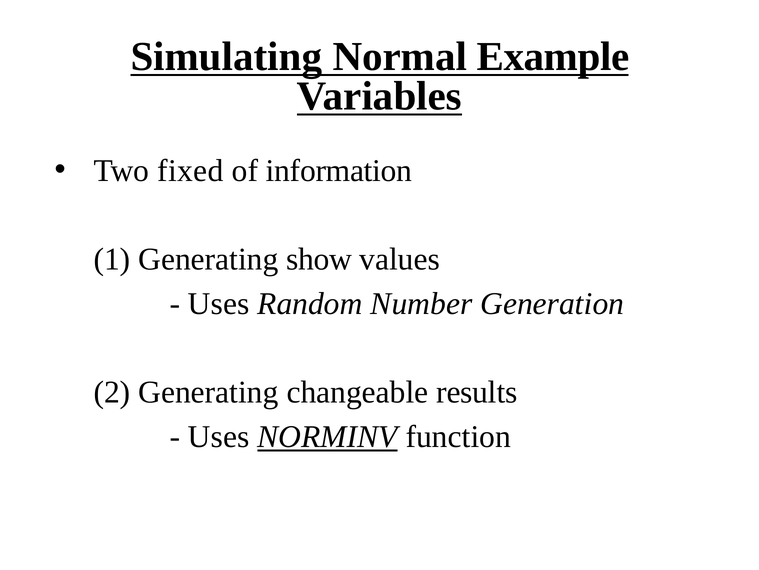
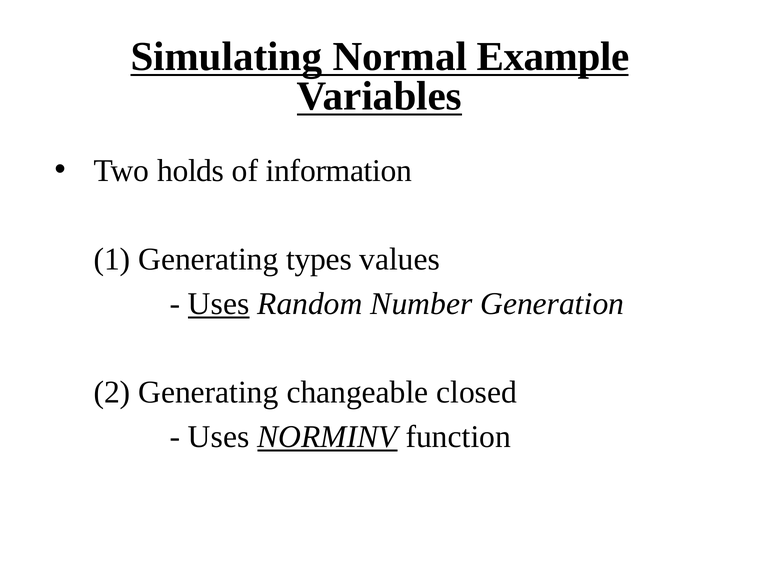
fixed: fixed -> holds
show: show -> types
Uses at (219, 303) underline: none -> present
results: results -> closed
